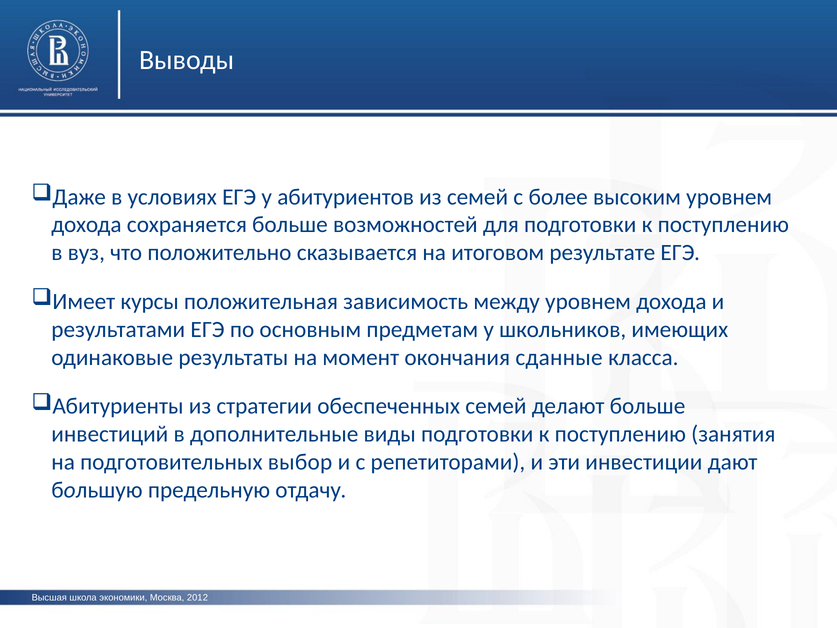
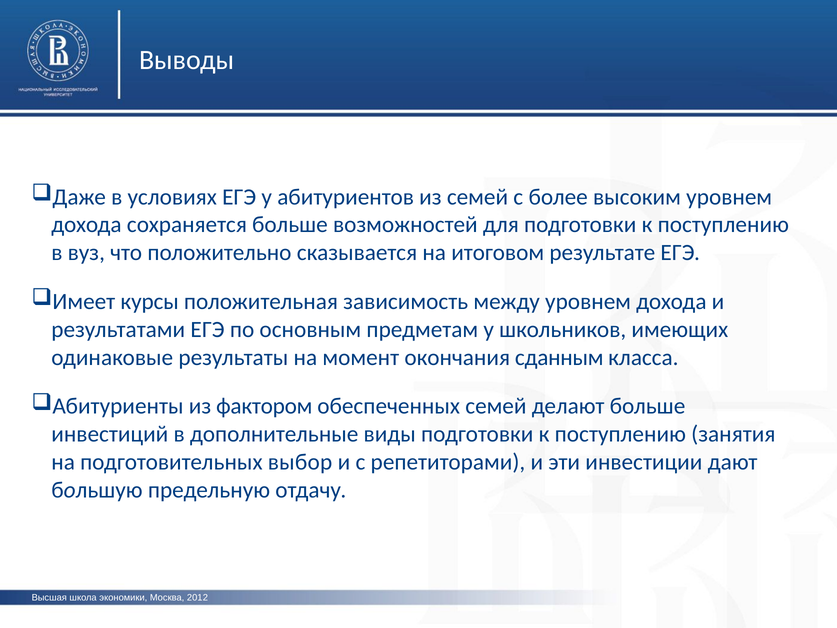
сданные: сданные -> сданным
стратегии: стратегии -> фактором
